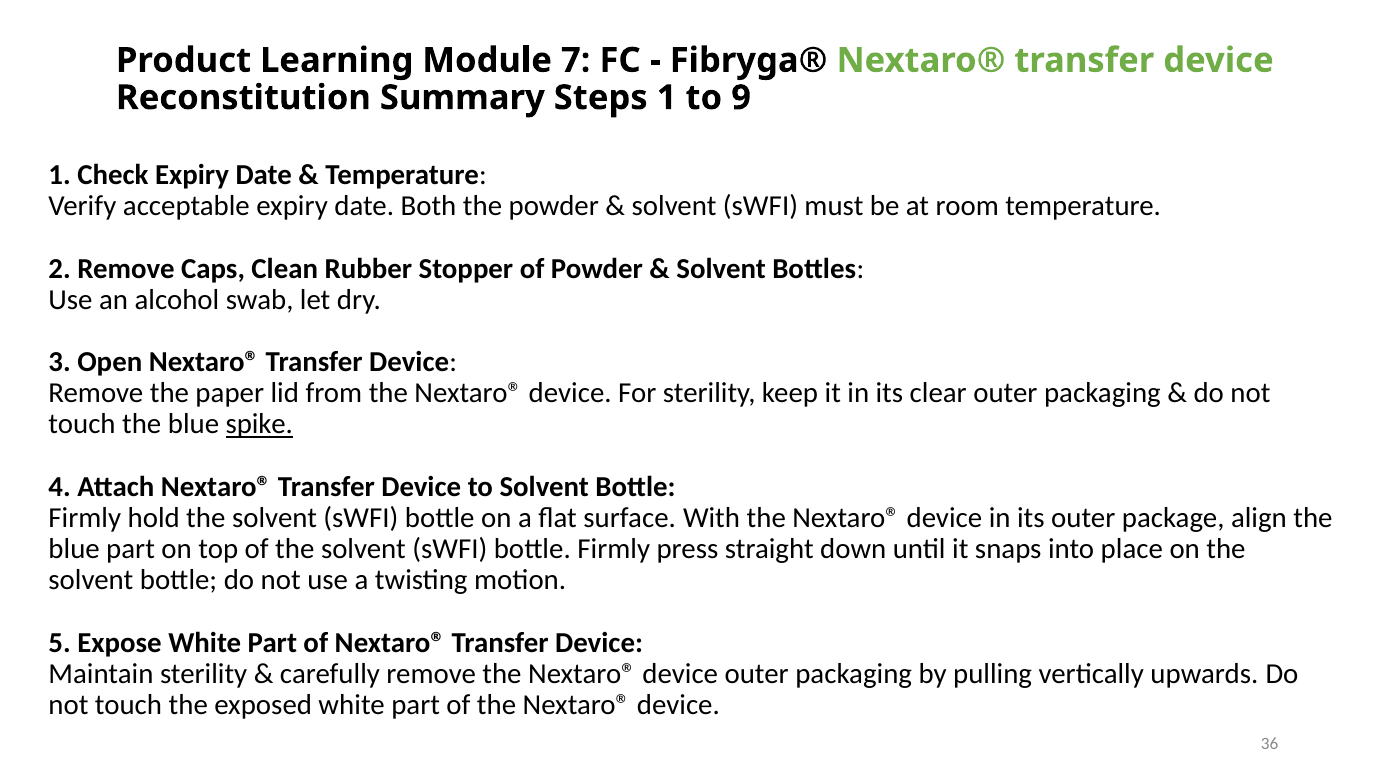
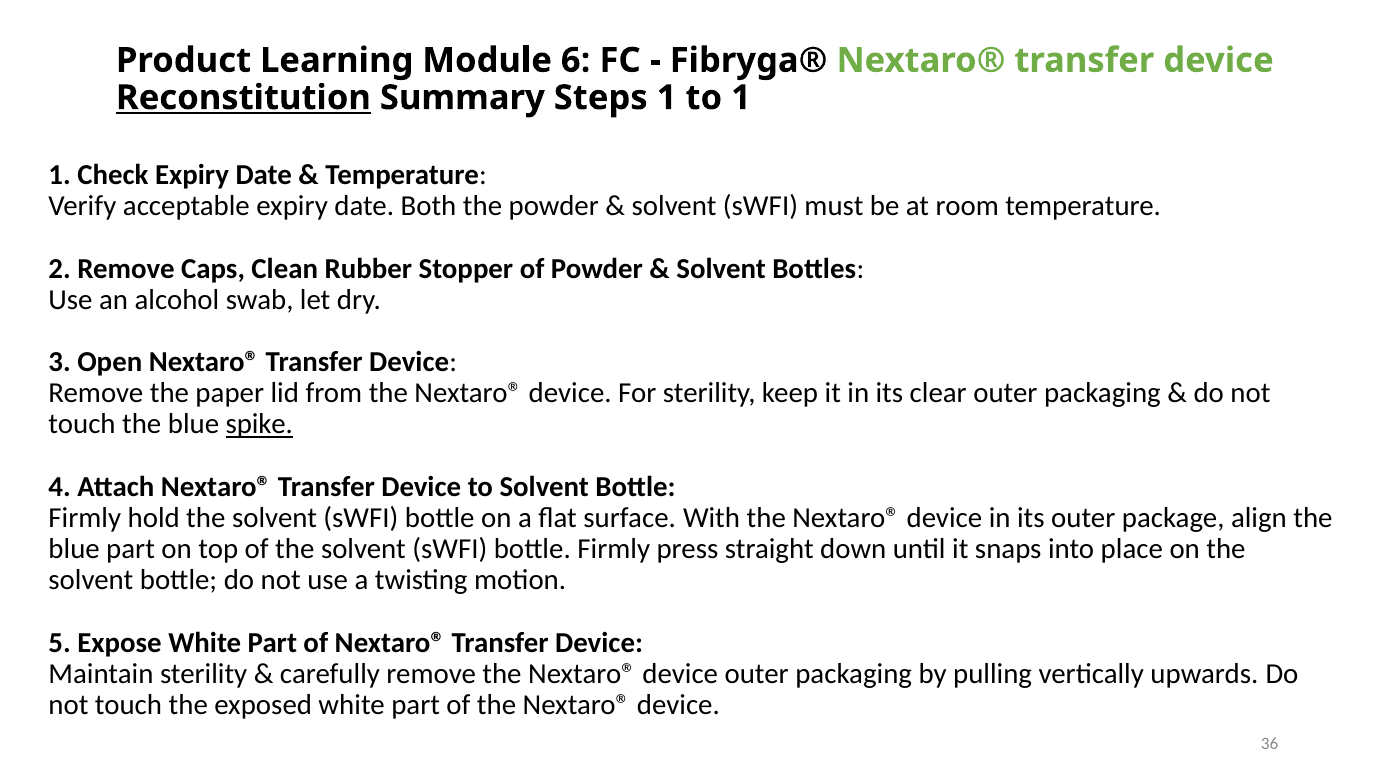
7: 7 -> 6
Reconstitution underline: none -> present
to 9: 9 -> 1
